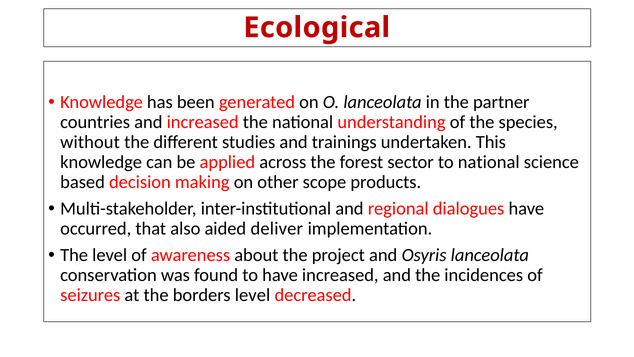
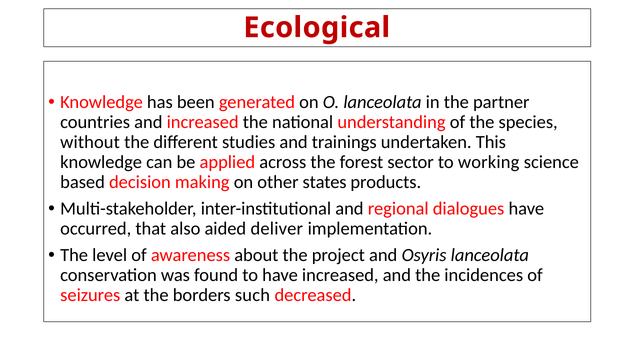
to national: national -> working
scope: scope -> states
borders level: level -> such
